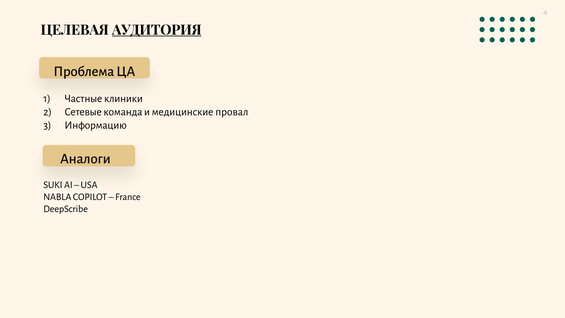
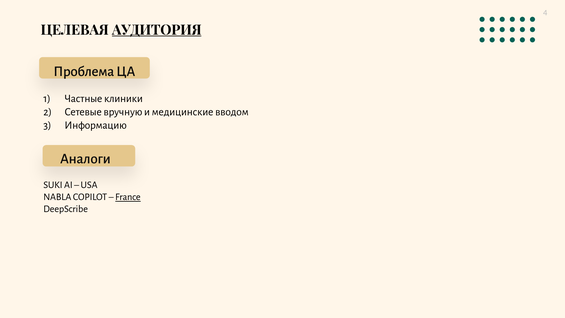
команда: команда -> вручную
провал: провал -> вводом
France underline: none -> present
